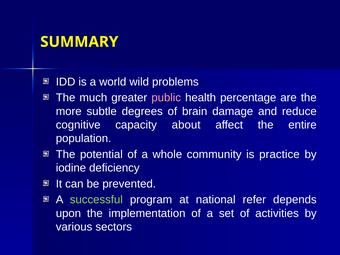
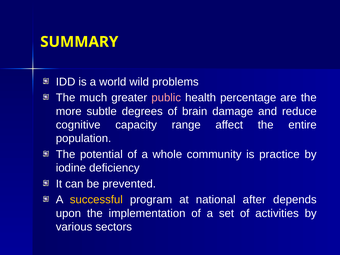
about: about -> range
successful colour: light green -> yellow
refer: refer -> after
